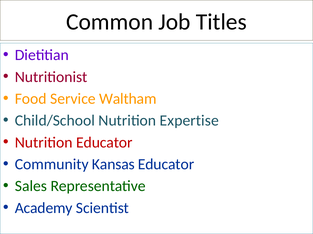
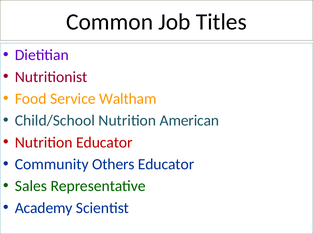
Expertise: Expertise -> American
Kansas: Kansas -> Others
